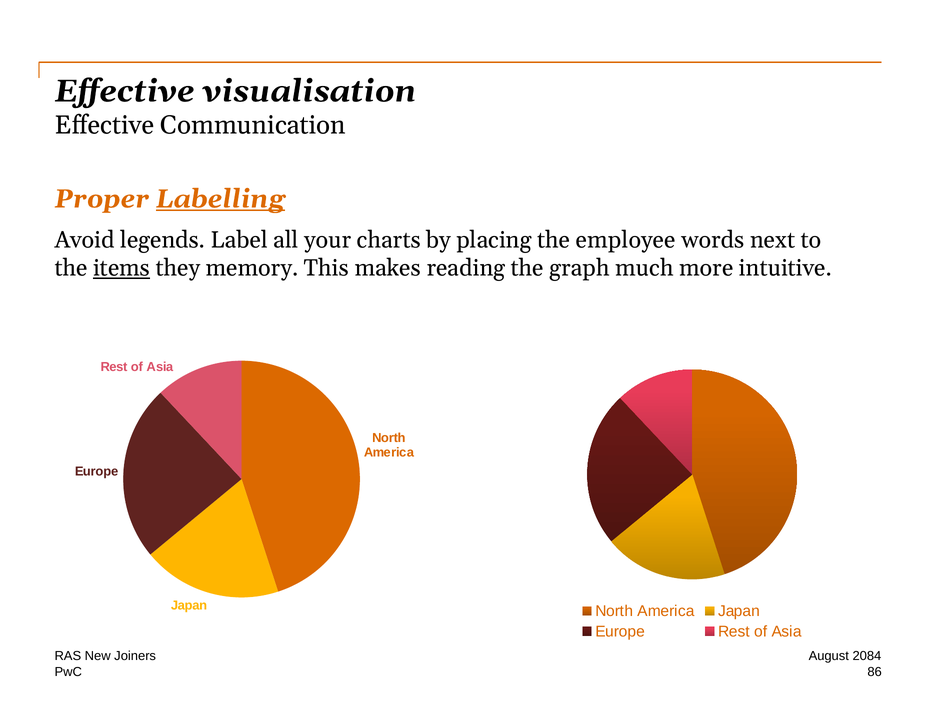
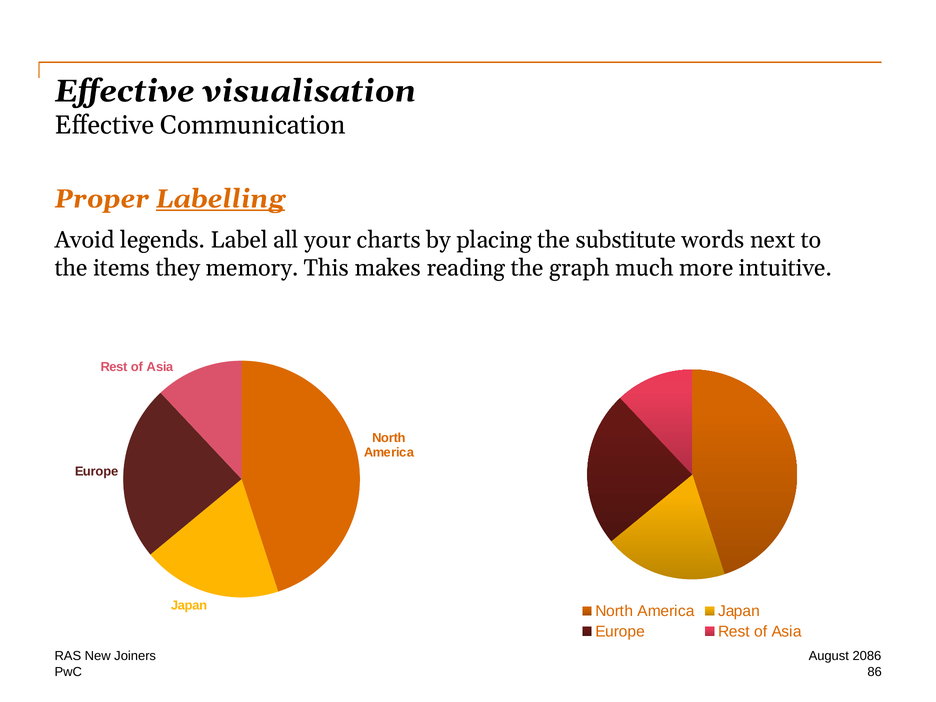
employee: employee -> substitute
items underline: present -> none
2084: 2084 -> 2086
